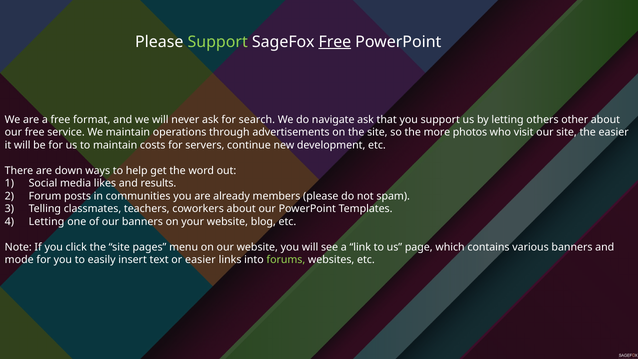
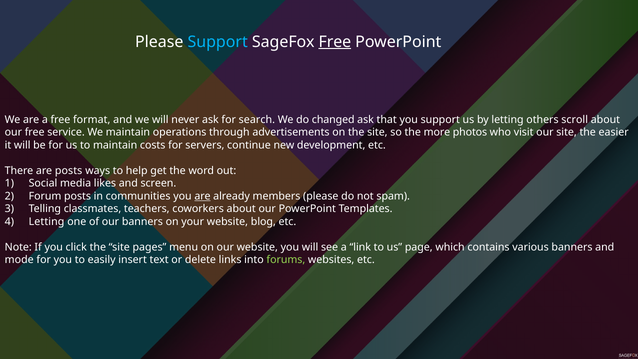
Support at (218, 42) colour: light green -> light blue
navigate: navigate -> changed
other: other -> scroll
are down: down -> posts
results: results -> screen
are at (202, 196) underline: none -> present
or easier: easier -> delete
